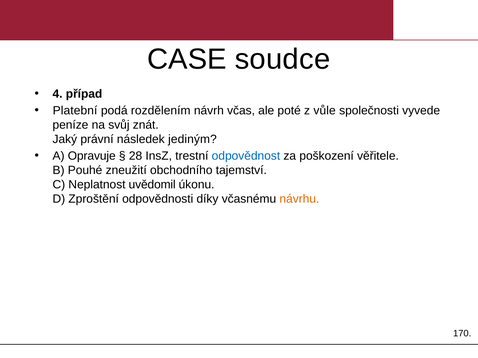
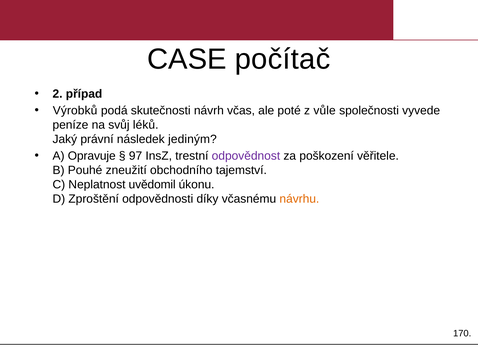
soudce: soudce -> počítač
4: 4 -> 2
Platební: Platební -> Výrobků
rozdělením: rozdělením -> skutečnosti
znát: znát -> léků
28: 28 -> 97
odpovědnost colour: blue -> purple
